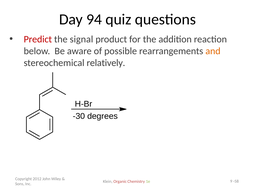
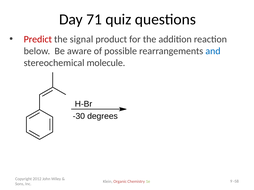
94: 94 -> 71
and colour: orange -> blue
relatively: relatively -> molecule
